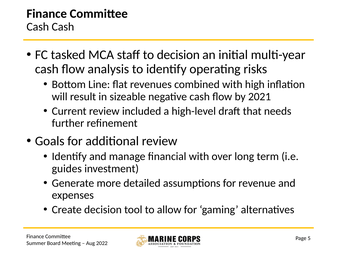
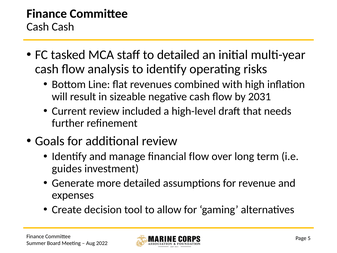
to decision: decision -> detailed
2021: 2021 -> 2031
financial with: with -> flow
